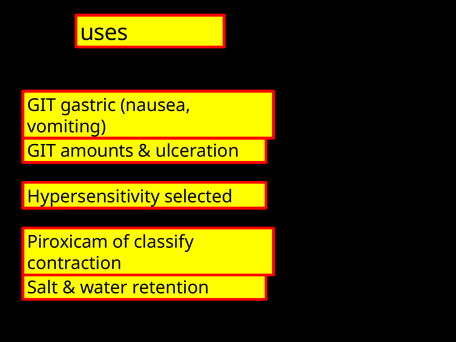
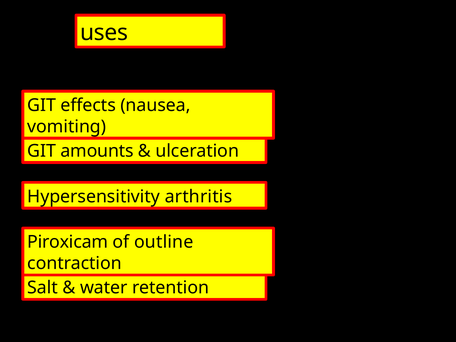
gastric: gastric -> effects
selected: selected -> arthritis
classify: classify -> outline
